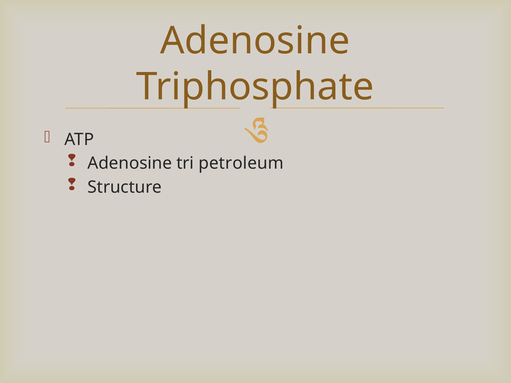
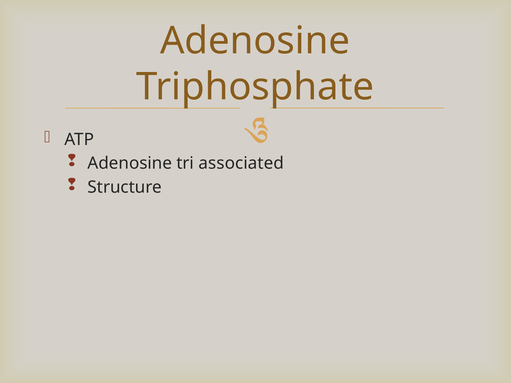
petroleum: petroleum -> associated
